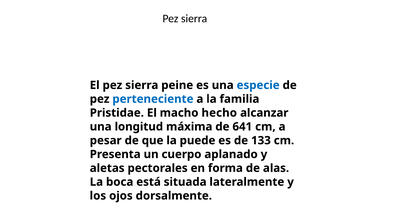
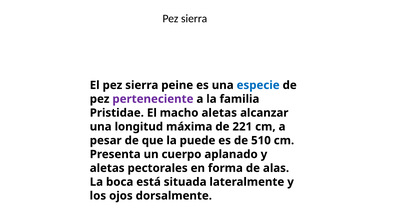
perteneciente colour: blue -> purple
macho hecho: hecho -> aletas
641: 641 -> 221
133: 133 -> 510
